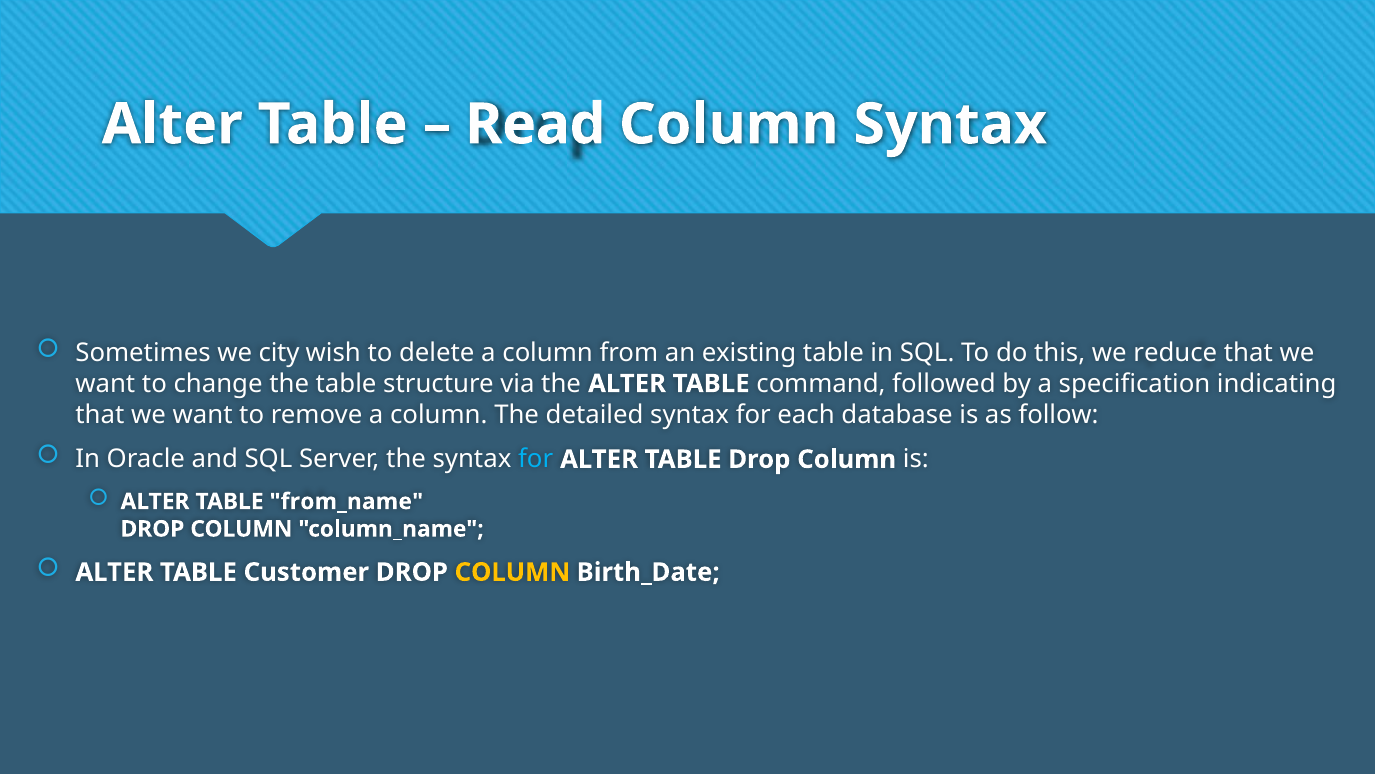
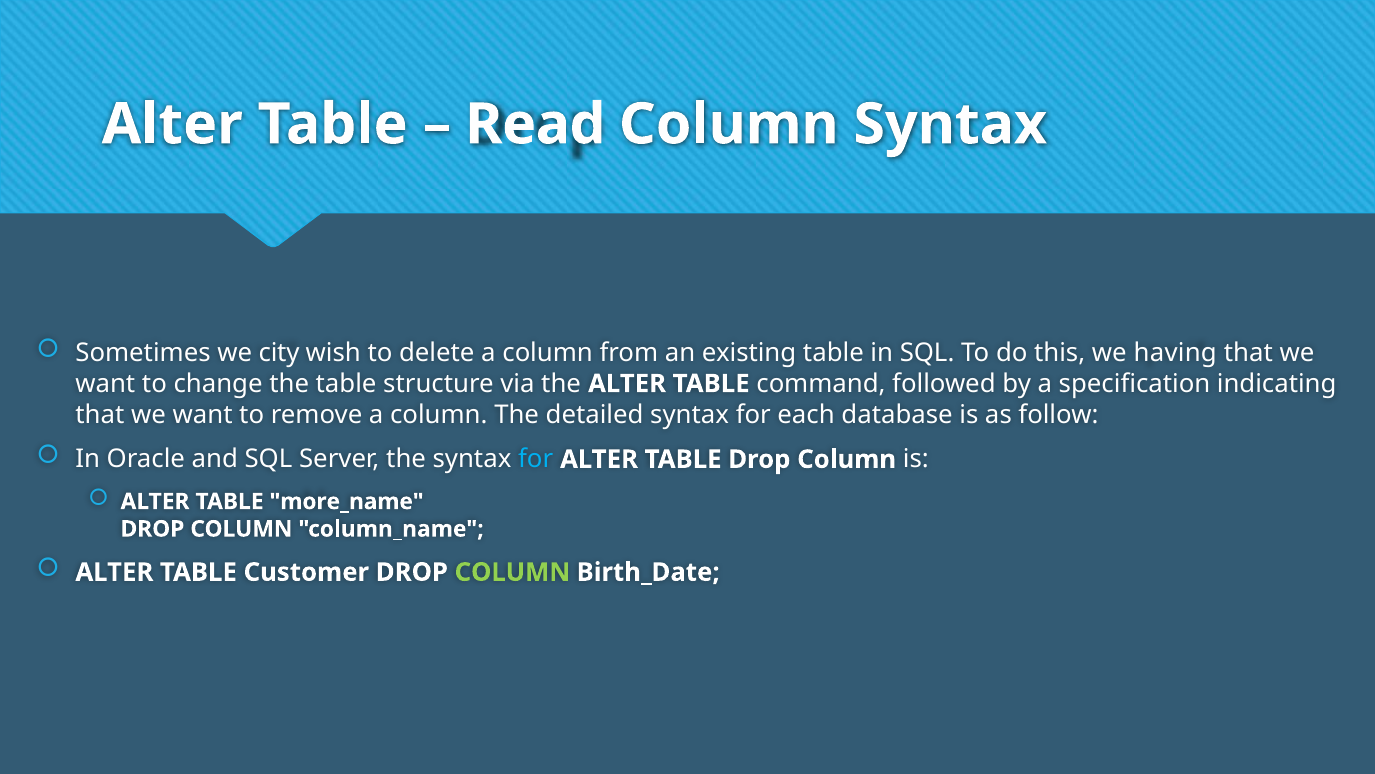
reduce: reduce -> having
from_name: from_name -> more_name
COLUMN at (512, 572) colour: yellow -> light green
